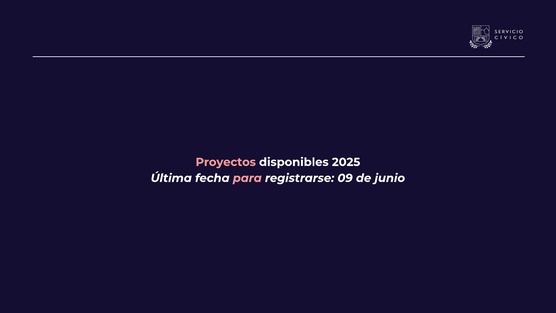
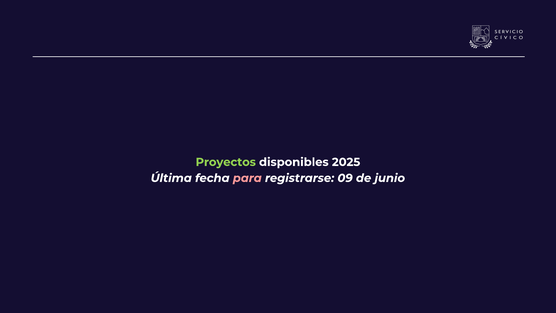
Proyectos colour: pink -> light green
